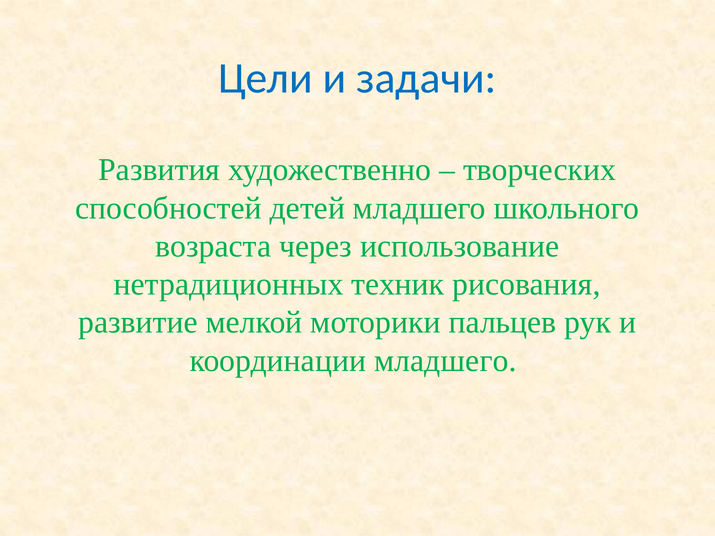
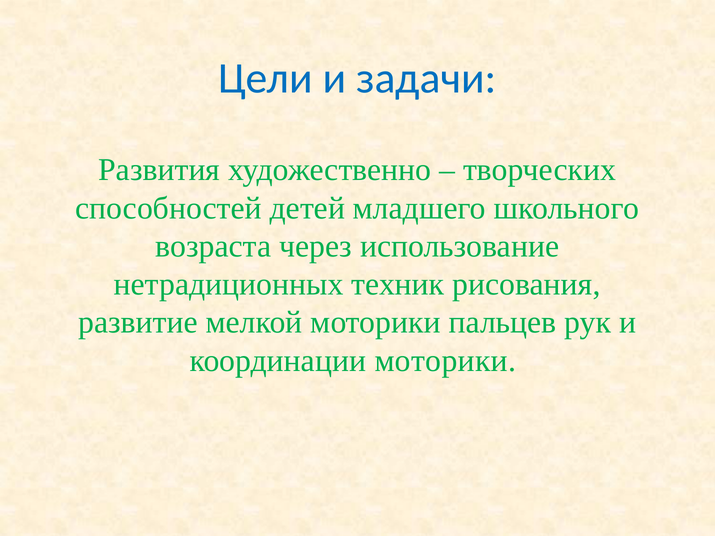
координации младшего: младшего -> моторики
